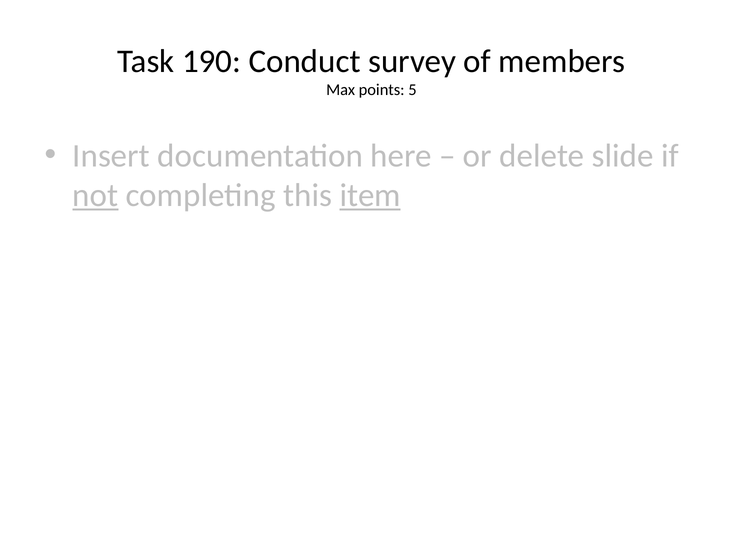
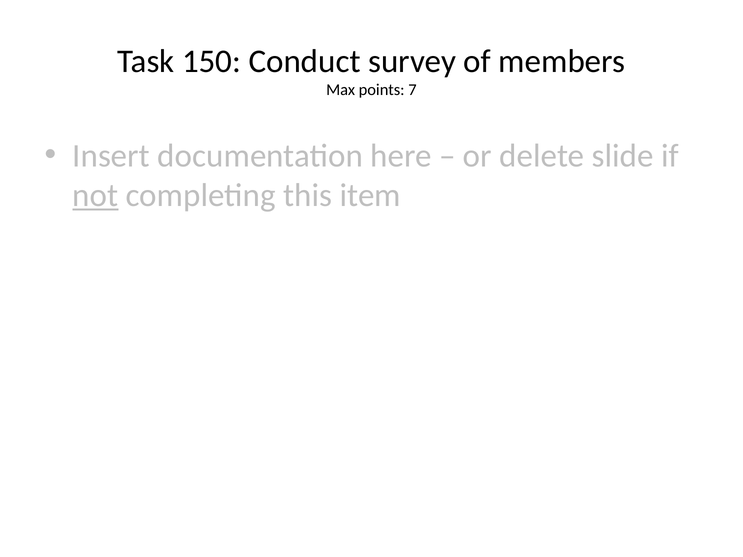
190: 190 -> 150
5: 5 -> 7
item underline: present -> none
